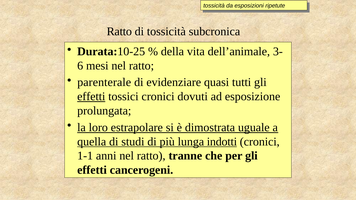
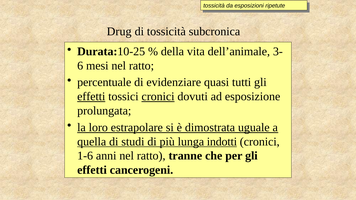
Ratto at (119, 32): Ratto -> Drug
parenterale: parenterale -> percentuale
cronici at (158, 97) underline: none -> present
1-1: 1-1 -> 1-6
